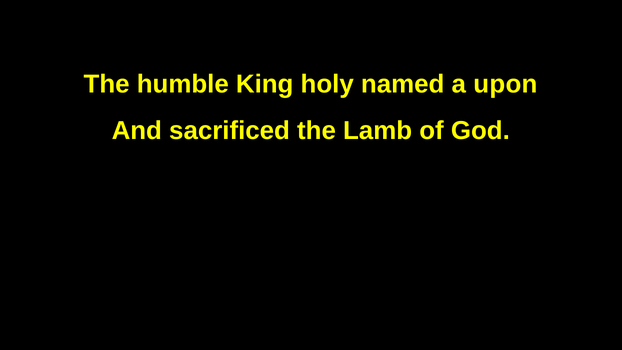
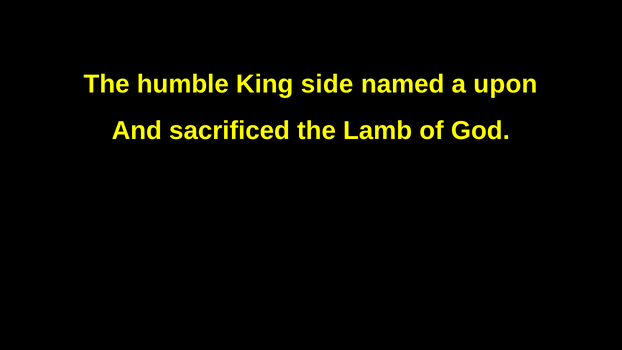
holy: holy -> side
